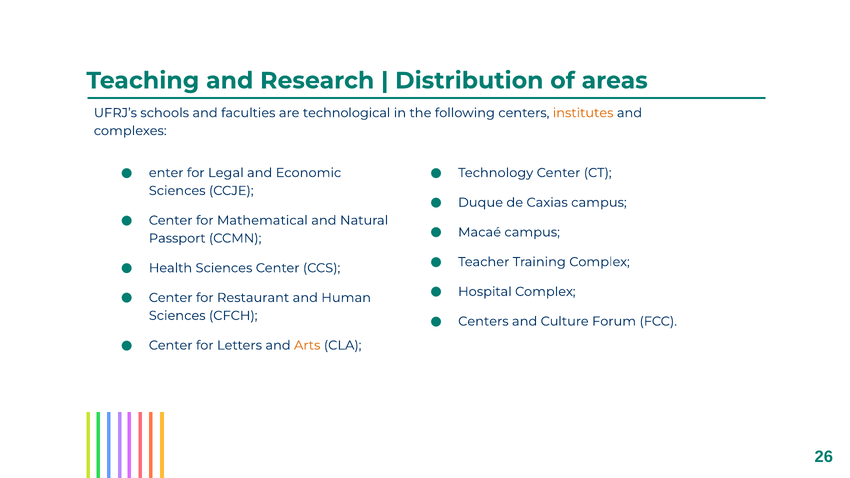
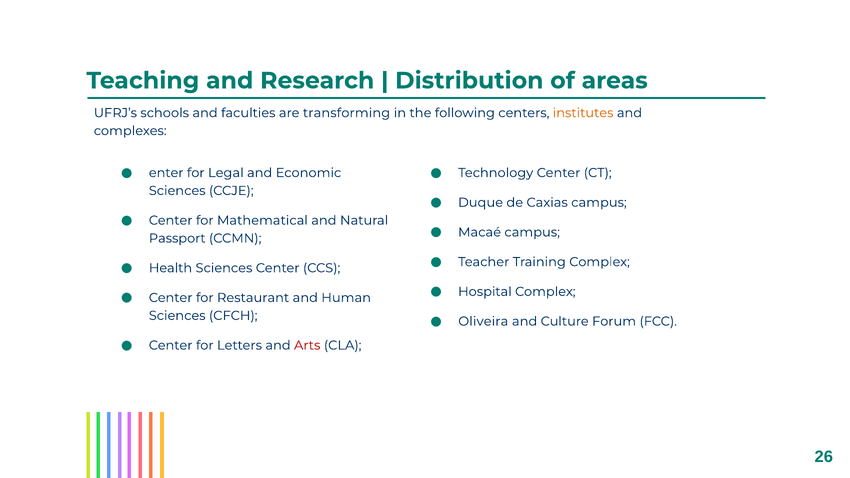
technological: technological -> transforming
Centers at (483, 321): Centers -> Oliveira
Arts colour: orange -> red
